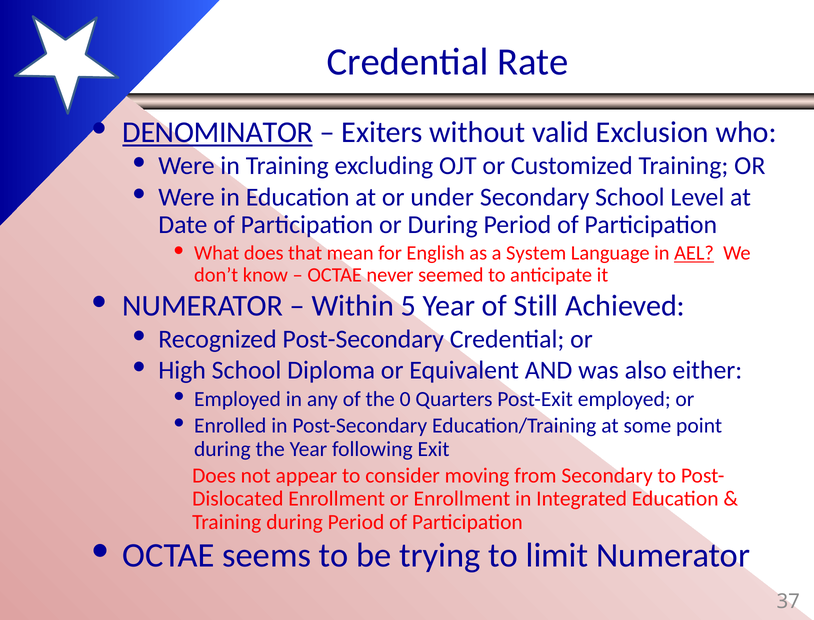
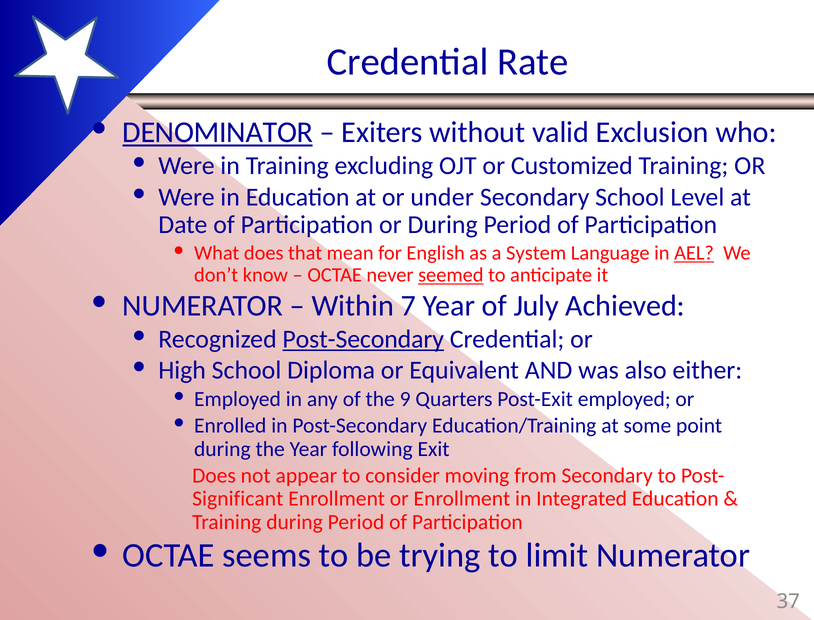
seemed underline: none -> present
5: 5 -> 7
Still: Still -> July
Post-Secondary at (363, 339) underline: none -> present
0: 0 -> 9
Dislocated: Dislocated -> Significant
